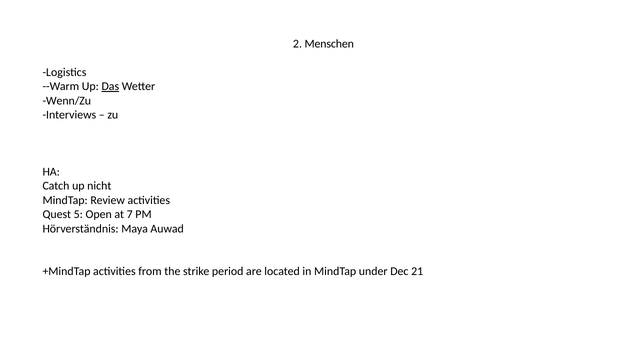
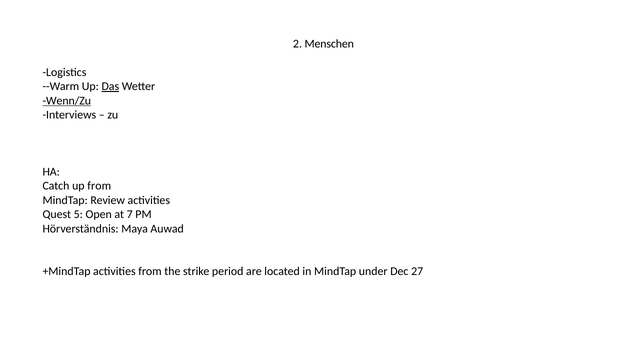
Wenn/Zu underline: none -> present
up nicht: nicht -> from
21: 21 -> 27
